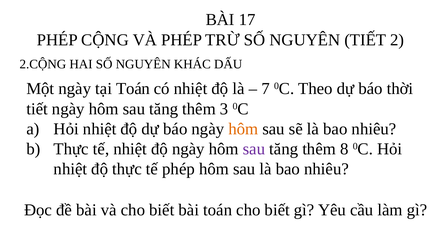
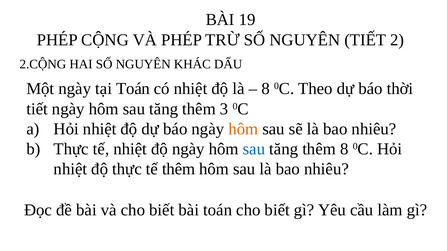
17: 17 -> 19
7 at (266, 89): 7 -> 8
sau at (254, 149) colour: purple -> blue
tế phép: phép -> thêm
